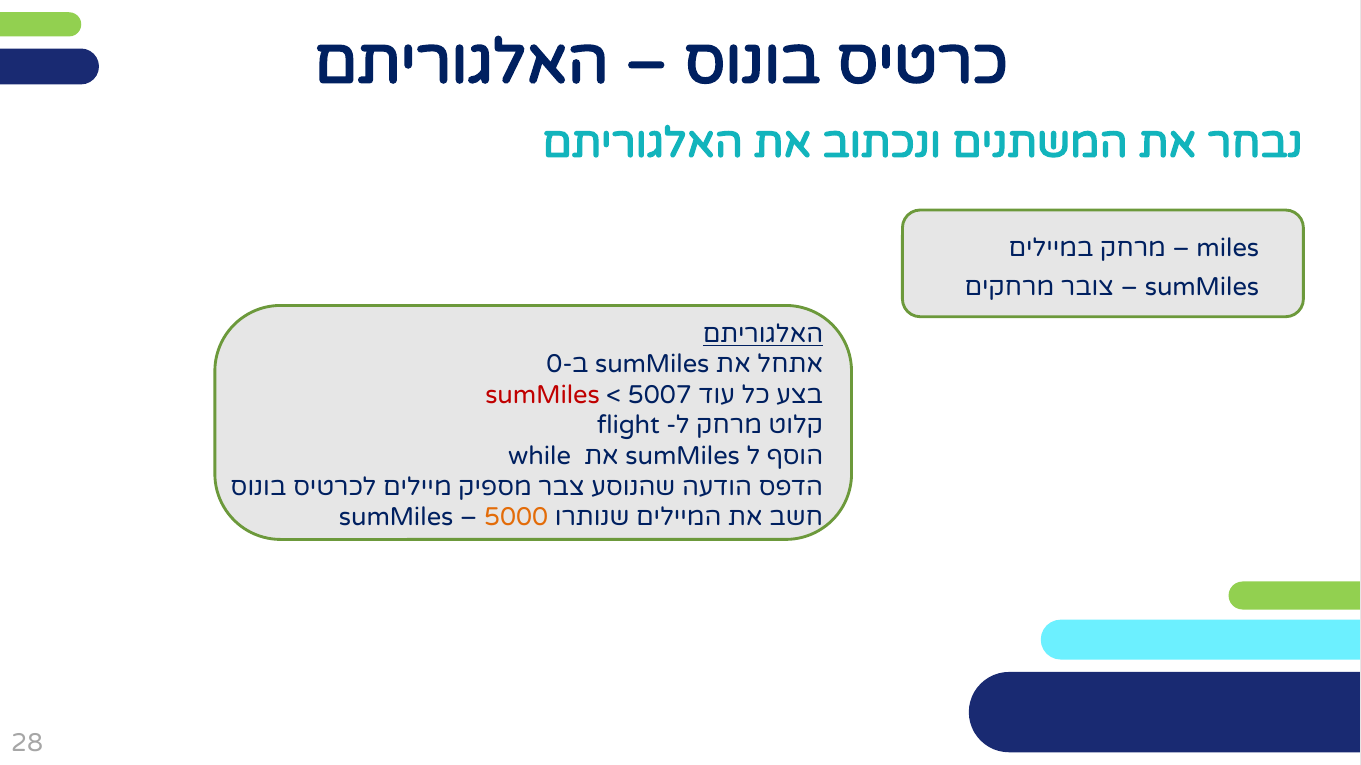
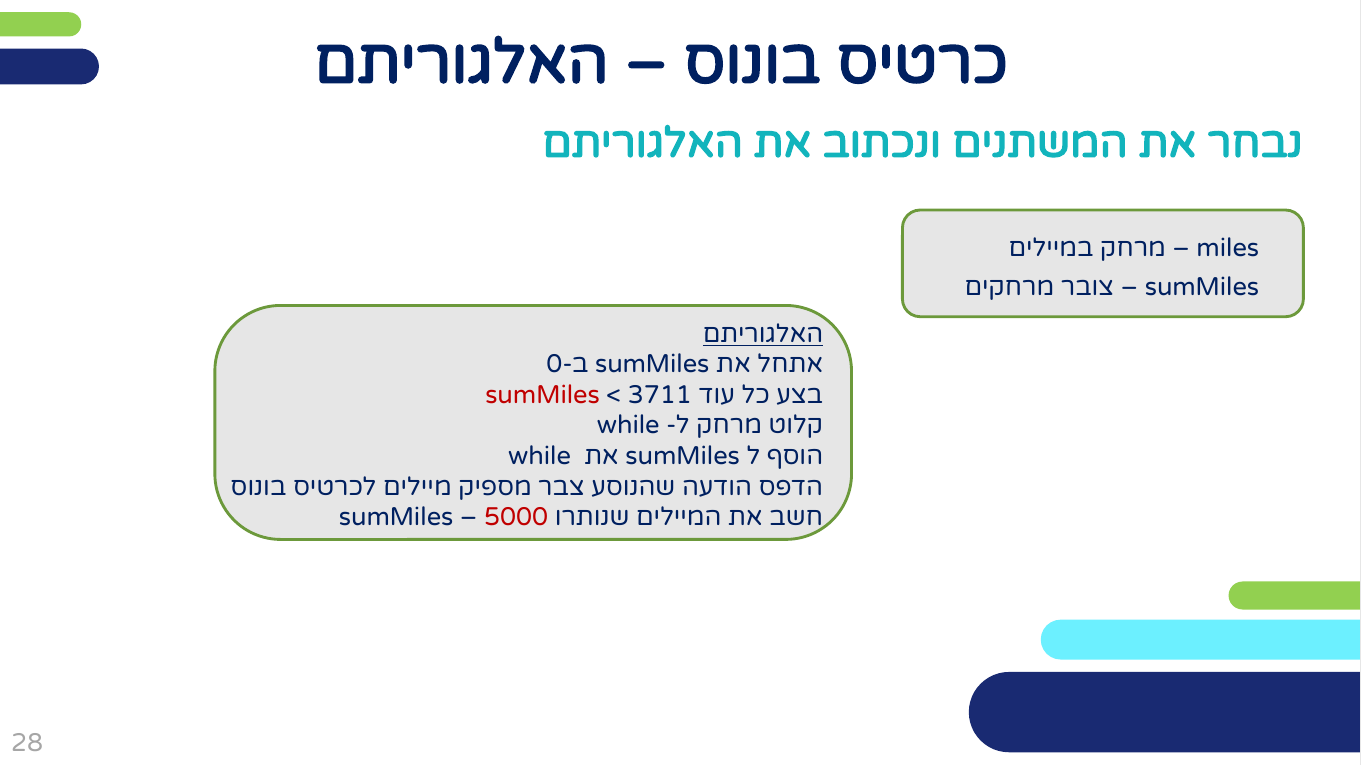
5007: 5007 -> 3711
flight at (628, 426): flight -> while
5000 colour: orange -> red
